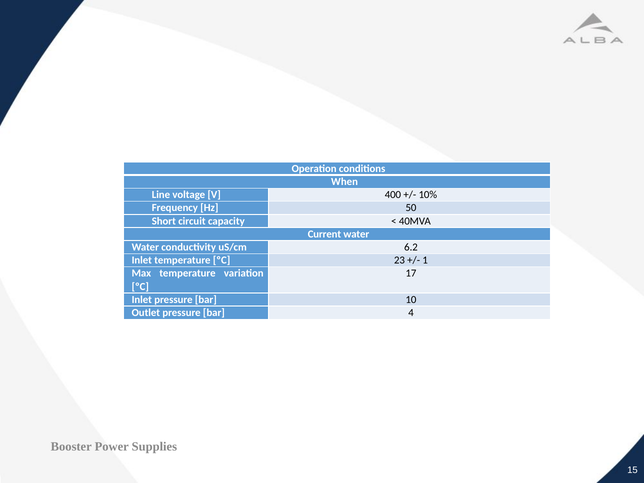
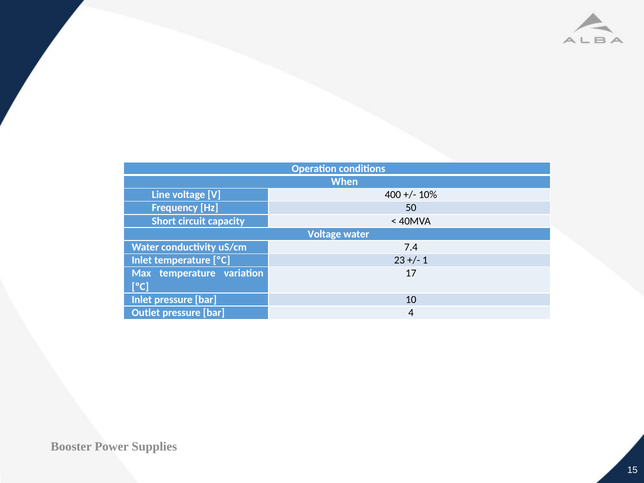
Current at (324, 234): Current -> Voltage
6.2: 6.2 -> 7.4
